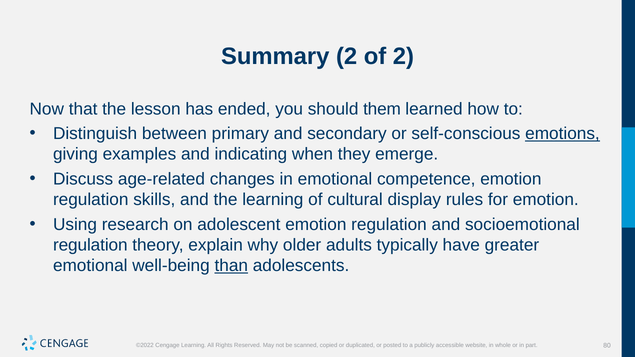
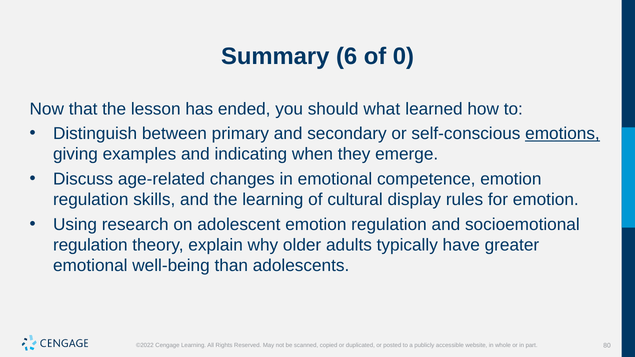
Summary 2: 2 -> 6
of 2: 2 -> 0
them: them -> what
than underline: present -> none
